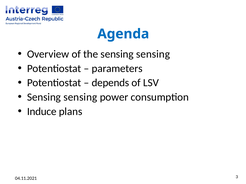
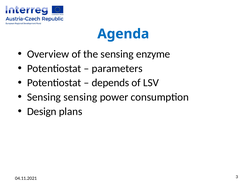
the sensing sensing: sensing -> enzyme
Induce: Induce -> Design
